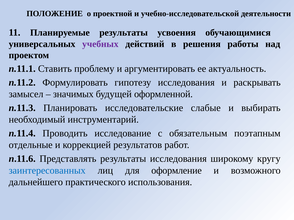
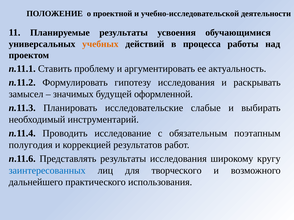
учебных colour: purple -> orange
решения: решения -> процесса
отдельные: отдельные -> полугодия
оформление: оформление -> творческого
